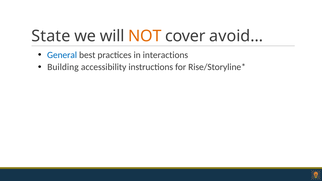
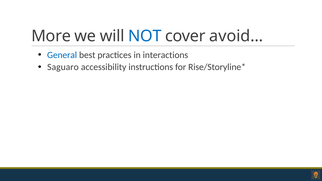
State: State -> More
NOT colour: orange -> blue
Building: Building -> Saguaro
